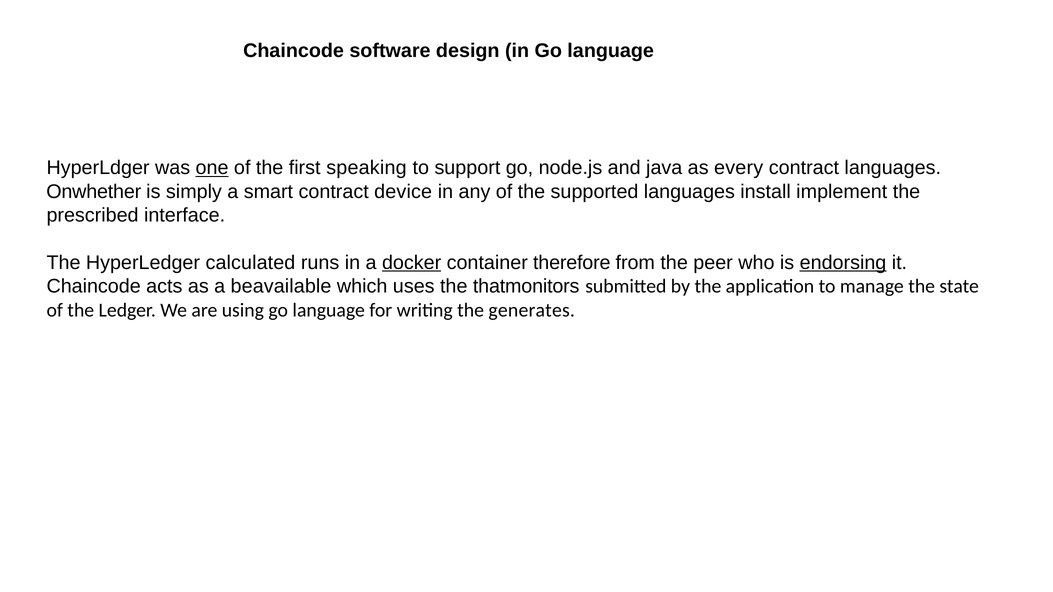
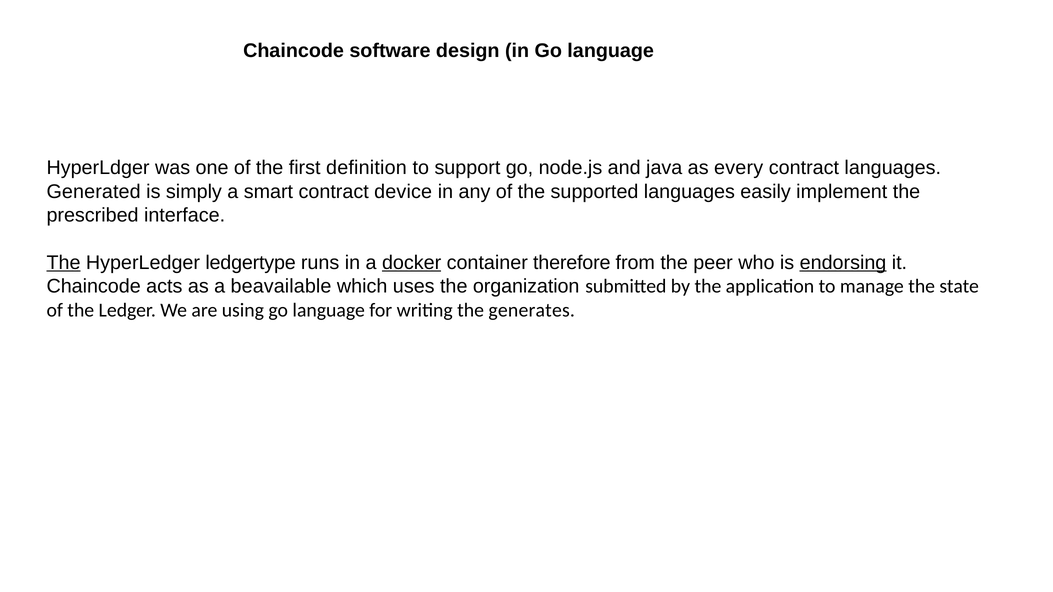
one underline: present -> none
speaking: speaking -> definition
Onwhether: Onwhether -> Generated
install: install -> easily
The at (64, 263) underline: none -> present
calculated: calculated -> ledgertype
thatmonitors: thatmonitors -> organization
